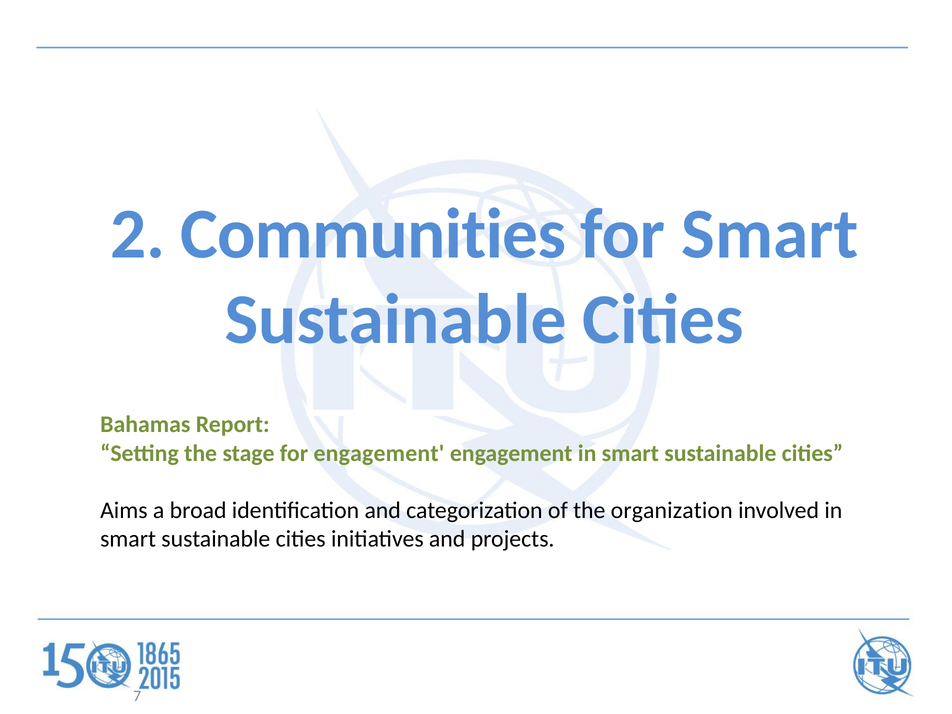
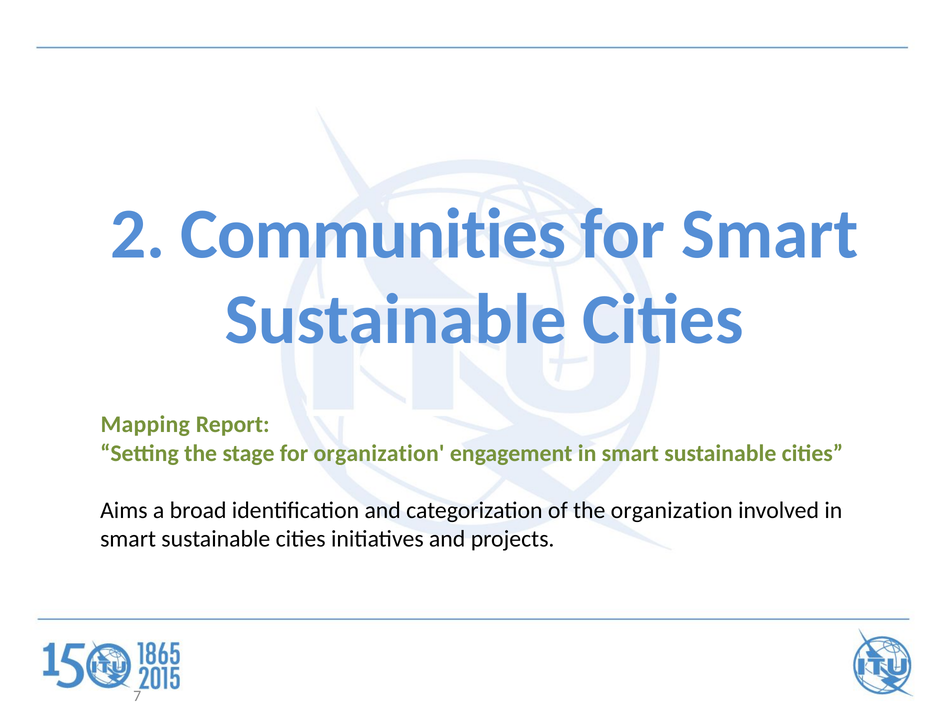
Bahamas: Bahamas -> Mapping
for engagement: engagement -> organization
